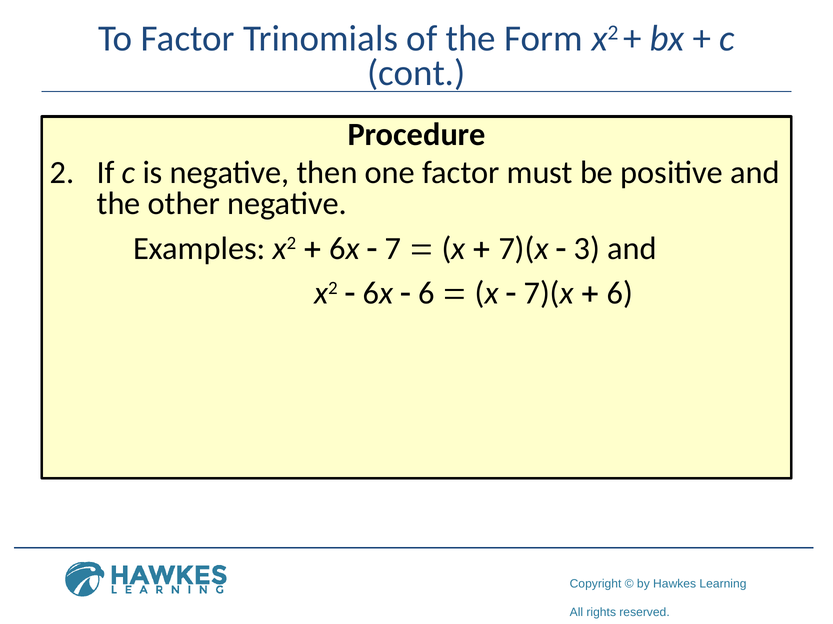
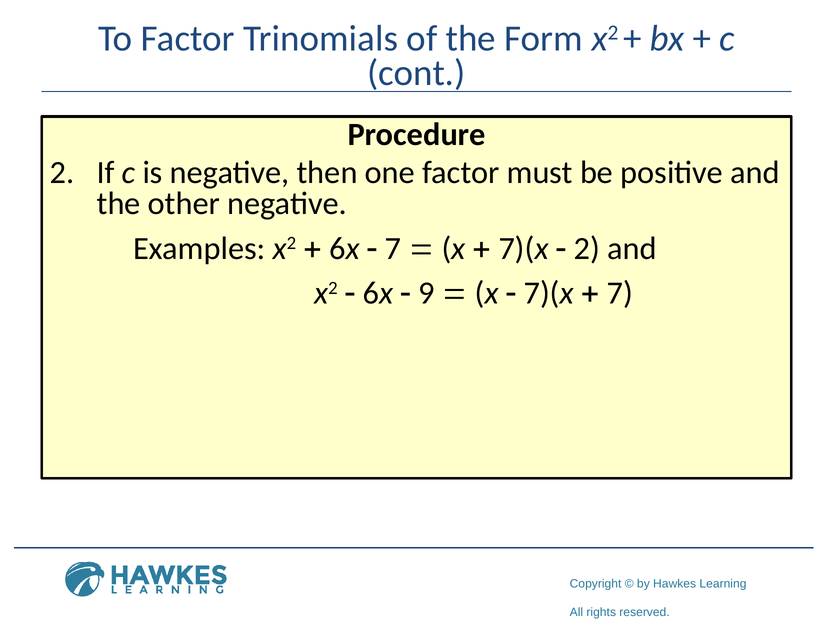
3 at (587, 249): 3 -> 2
6 at (426, 294): 6 -> 9
6 at (620, 294): 6 -> 7
